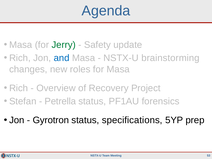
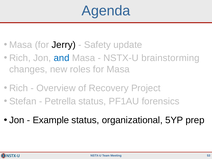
Jerry colour: green -> black
Gyrotron: Gyrotron -> Example
specifications: specifications -> organizational
